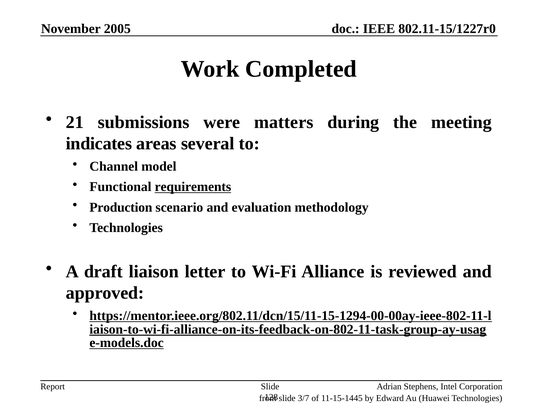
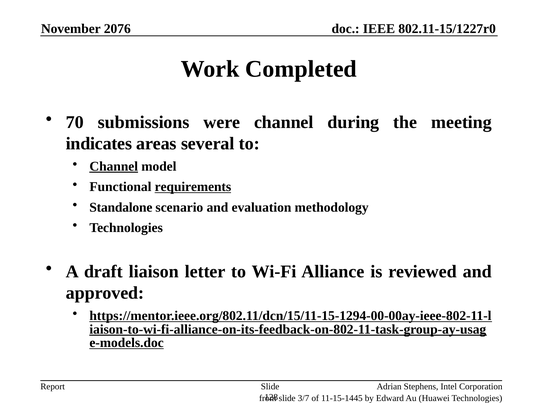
2005: 2005 -> 2076
21: 21 -> 70
were matters: matters -> channel
Channel at (114, 167) underline: none -> present
Production: Production -> Standalone
